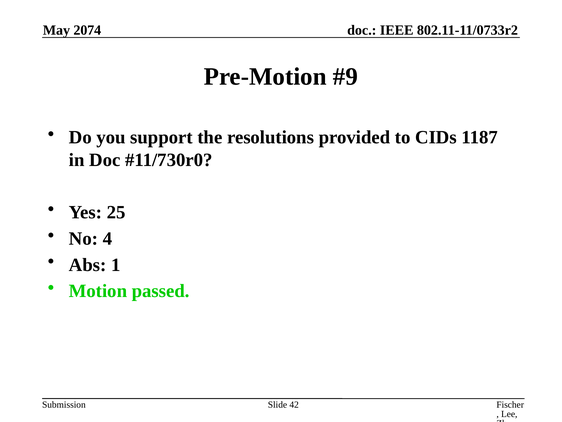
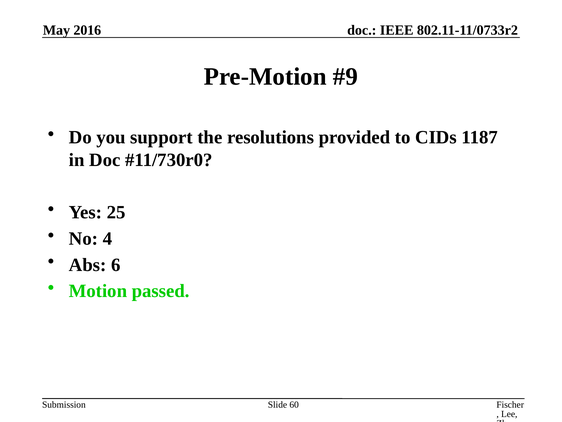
2074: 2074 -> 2016
1: 1 -> 6
42: 42 -> 60
